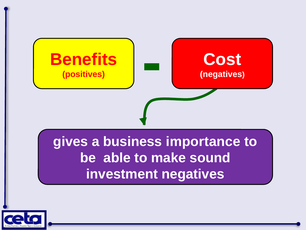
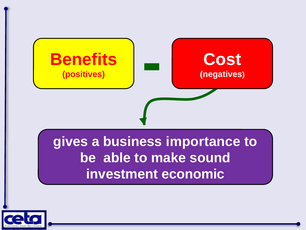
investment negatives: negatives -> economic
